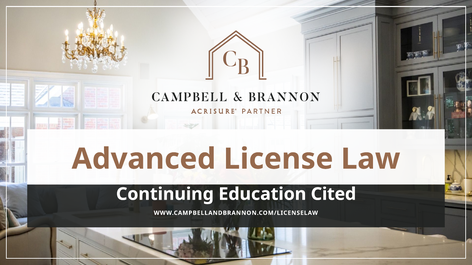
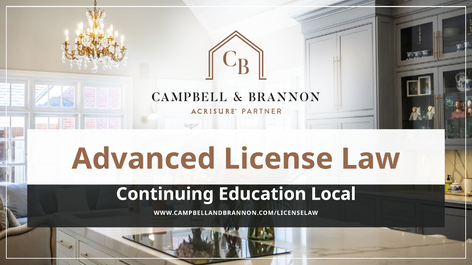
Cited: Cited -> Local
